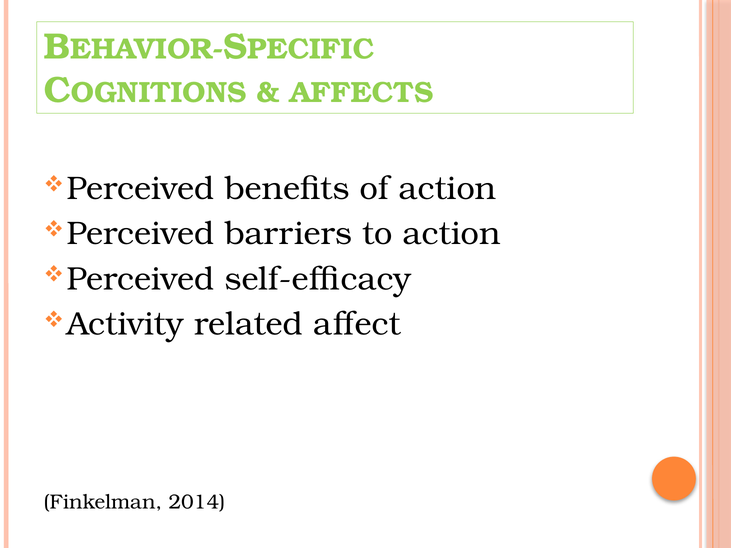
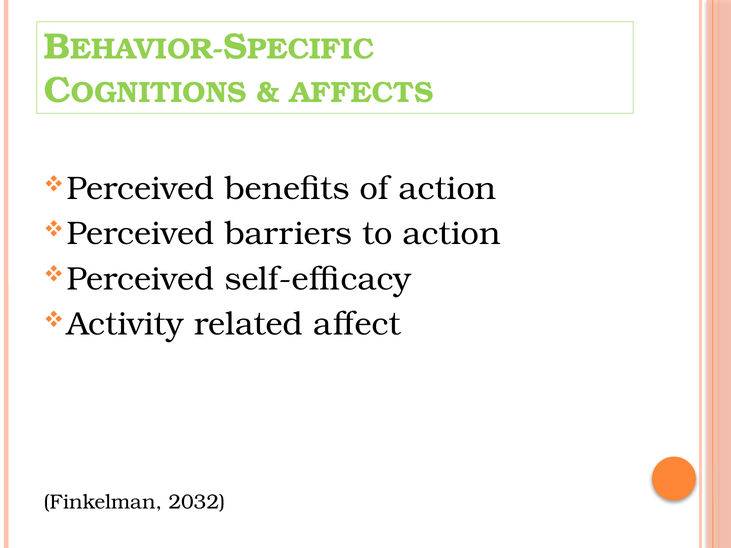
2014: 2014 -> 2032
